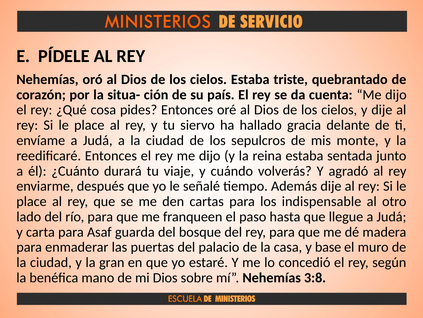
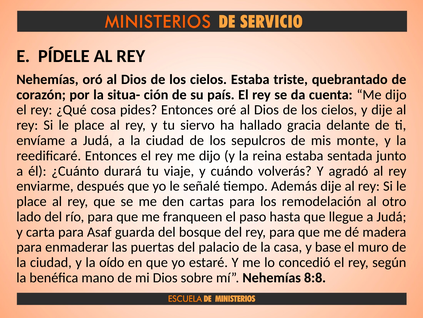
indispensable: indispensable -> remodelación
gran: gran -> oído
3:8: 3:8 -> 8:8
